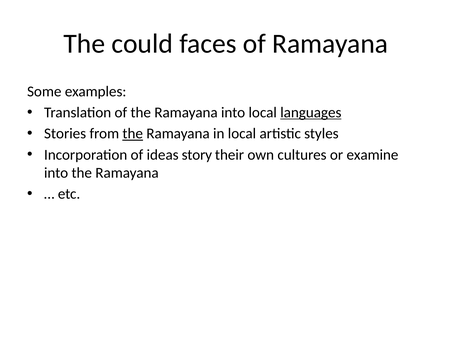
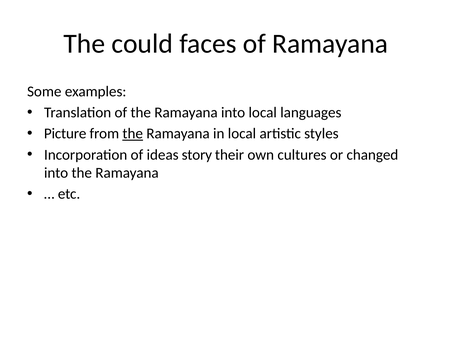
languages underline: present -> none
Stories: Stories -> Picture
examine: examine -> changed
